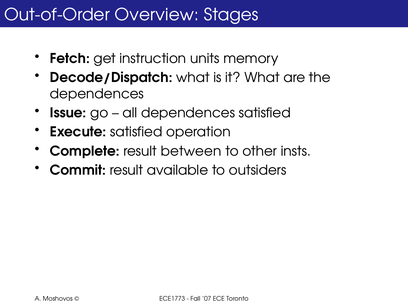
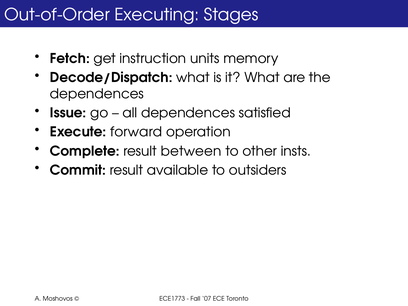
Overview: Overview -> Executing
Execute satisfied: satisfied -> forward
